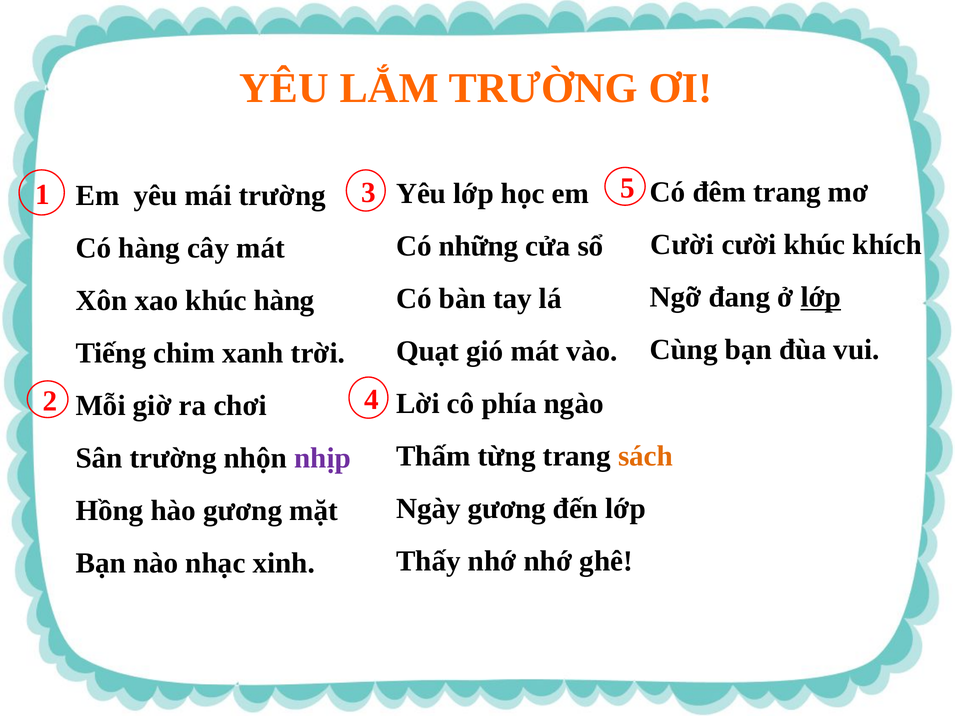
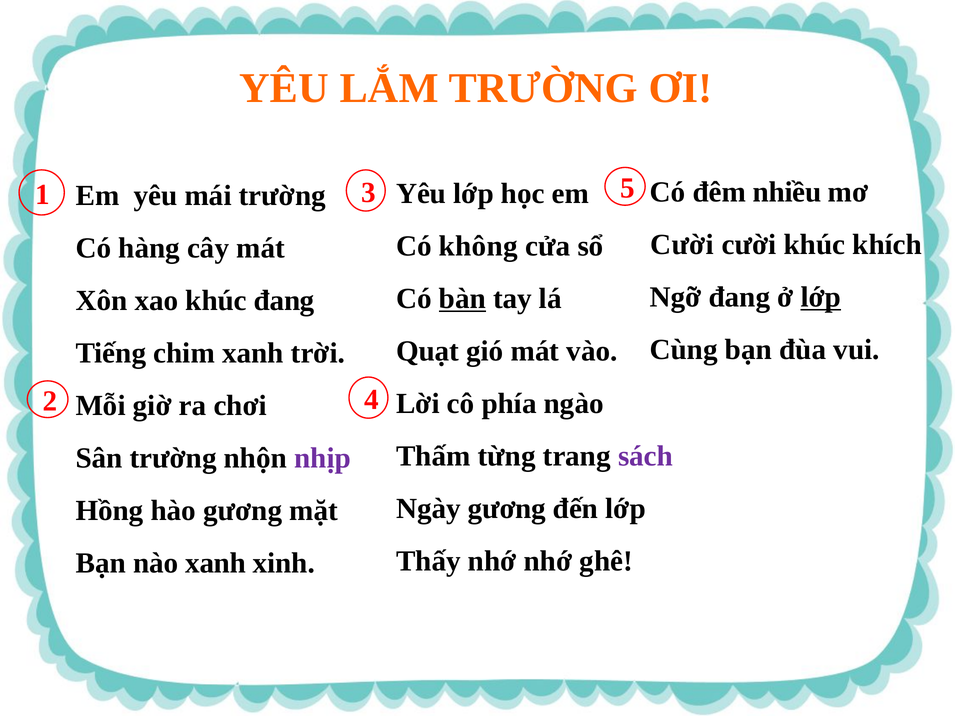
đêm trang: trang -> nhiều
những: những -> không
bàn underline: none -> present
khúc hàng: hàng -> đang
sách colour: orange -> purple
nào nhạc: nhạc -> xanh
